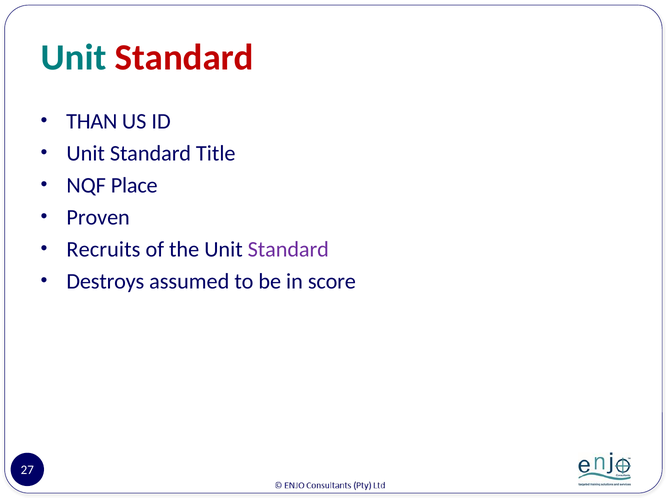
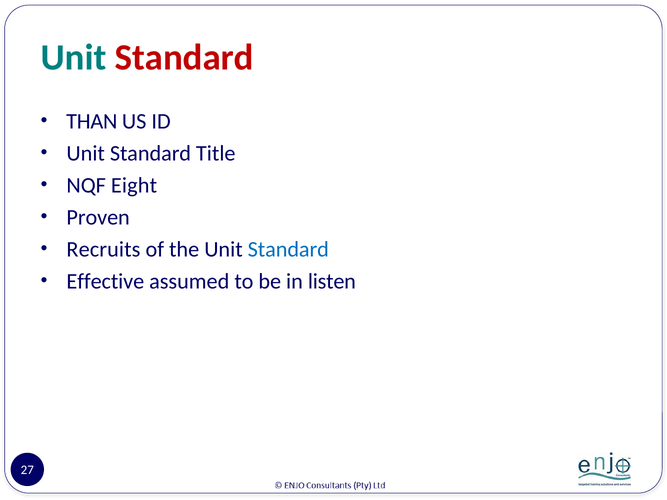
Place: Place -> Eight
Standard at (288, 250) colour: purple -> blue
Destroys: Destroys -> Effective
score: score -> listen
